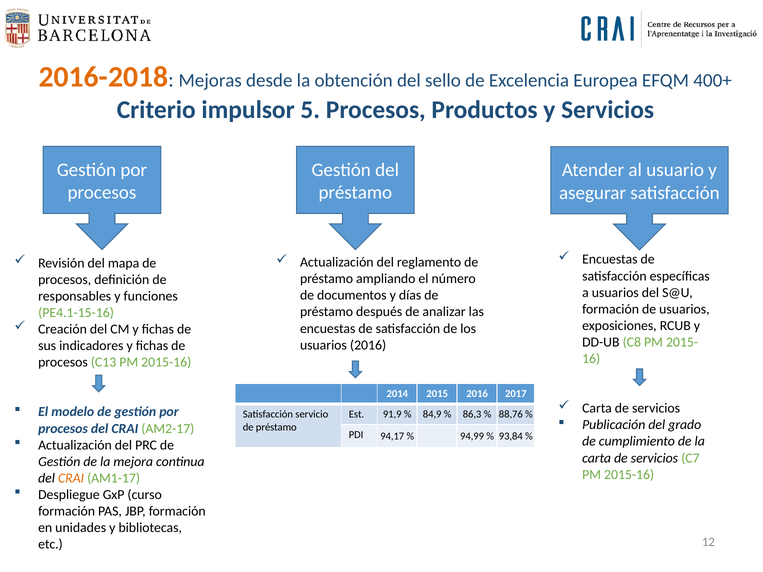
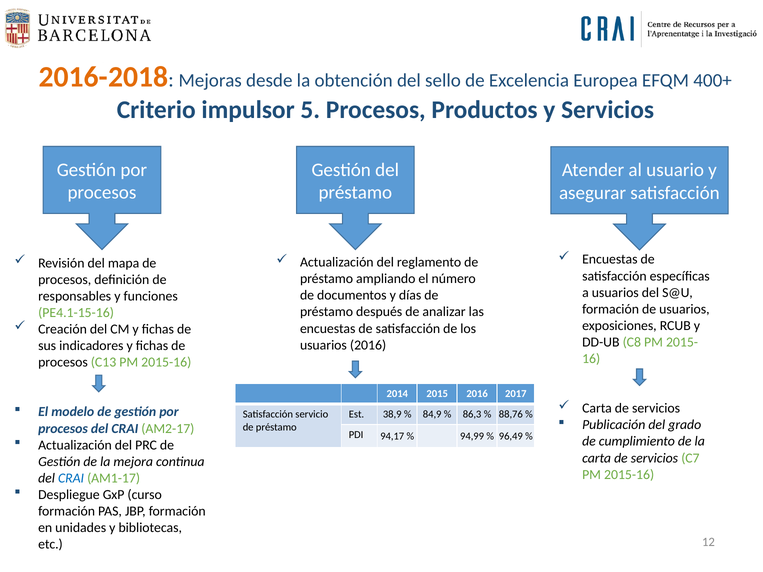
91,9: 91,9 -> 38,9
93,84: 93,84 -> 96,49
CRAI at (71, 478) colour: orange -> blue
